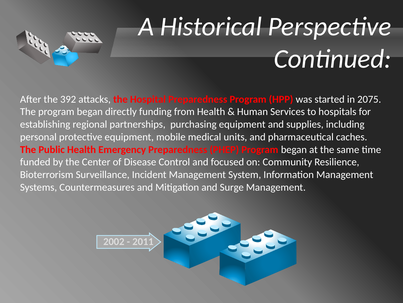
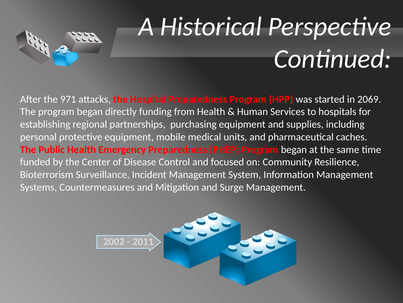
392: 392 -> 971
2075: 2075 -> 2069
